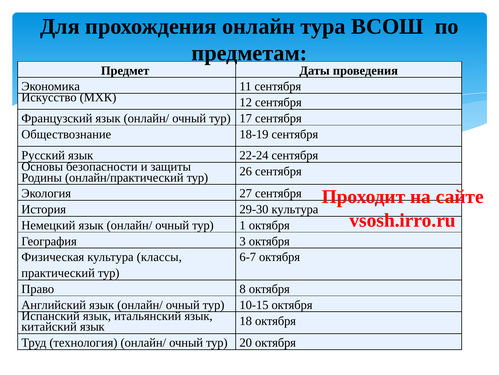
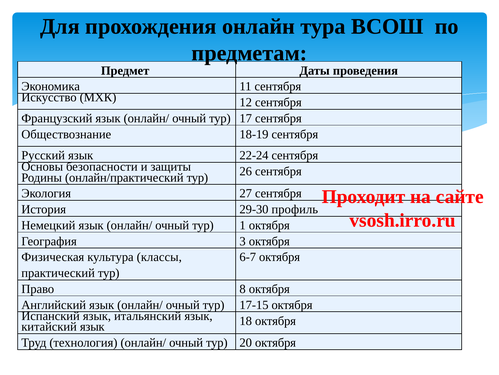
29-30 культура: культура -> профиль
10-15: 10-15 -> 17-15
